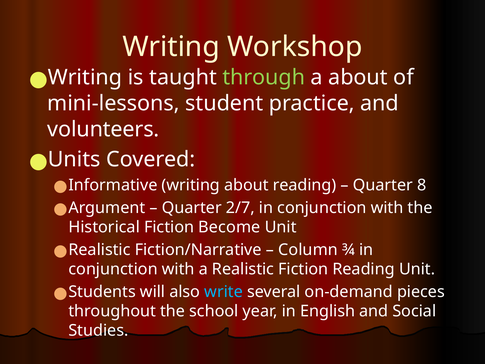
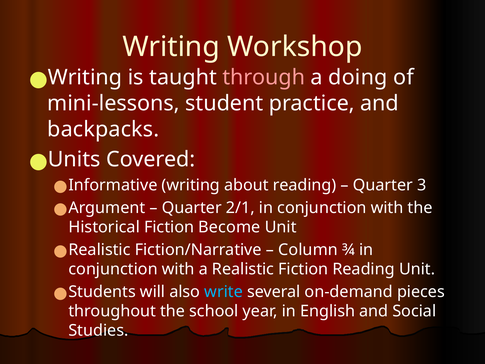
through colour: light green -> pink
a about: about -> doing
volunteers: volunteers -> backpacks
8: 8 -> 3
2/7: 2/7 -> 2/1
